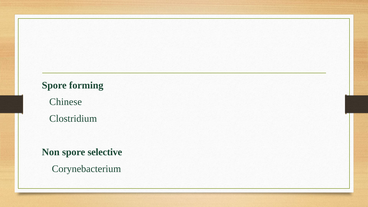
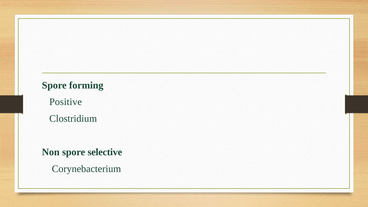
Chinese: Chinese -> Positive
